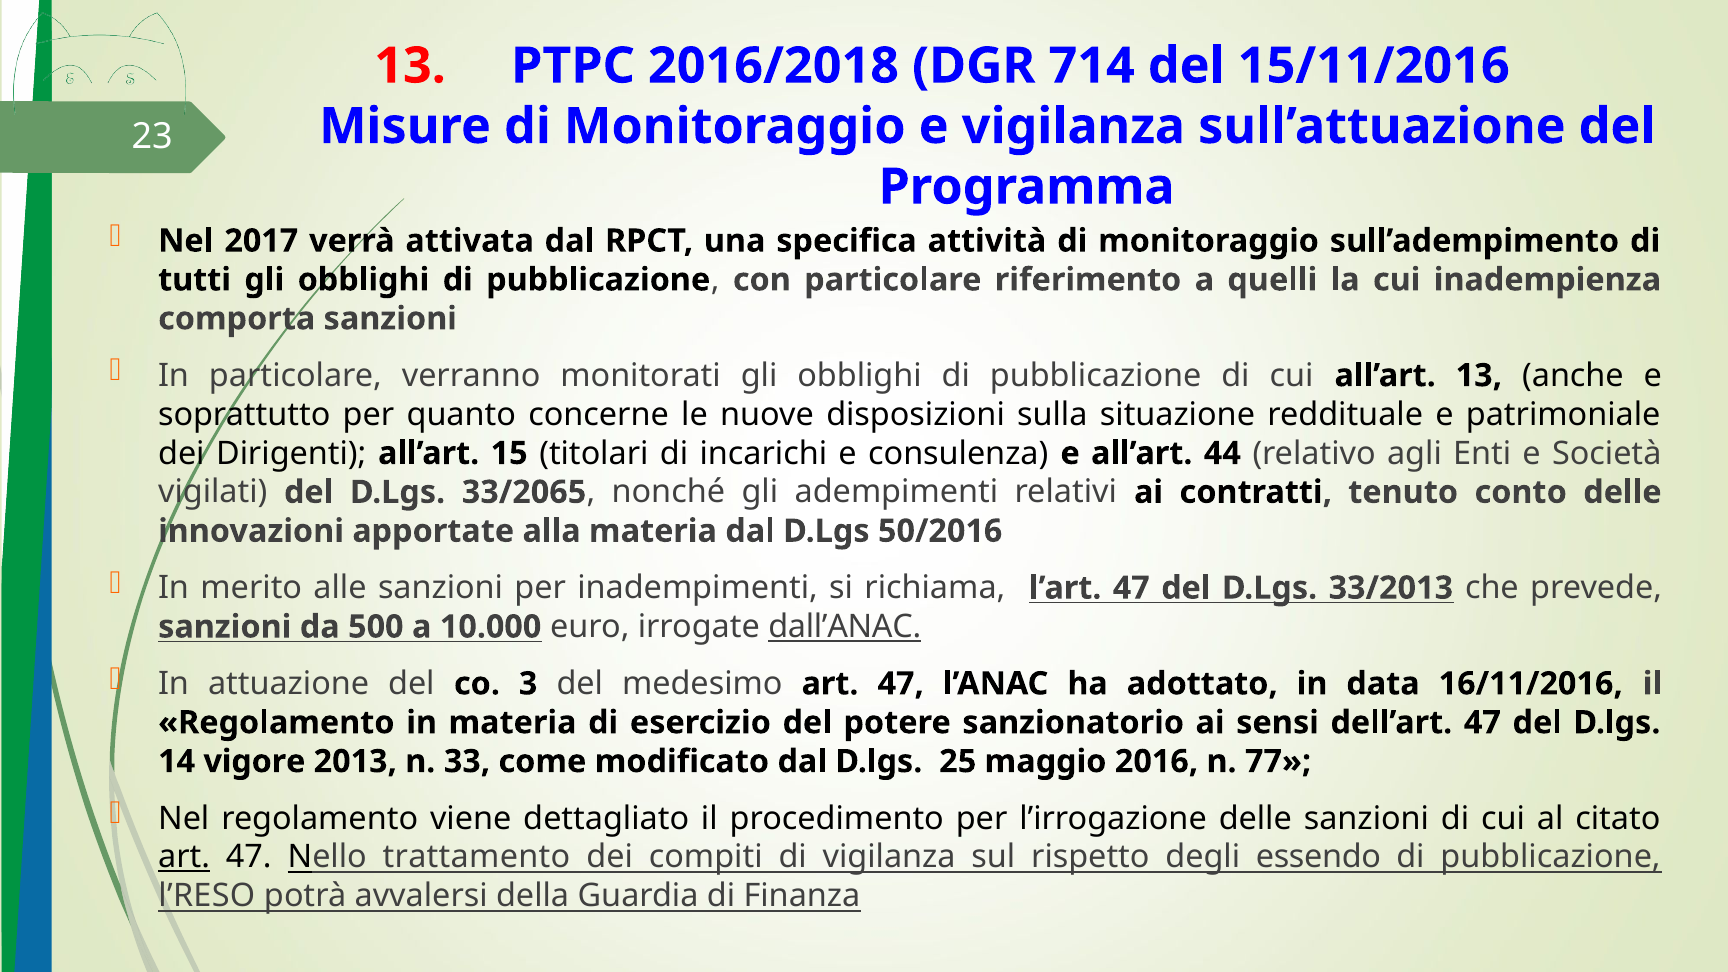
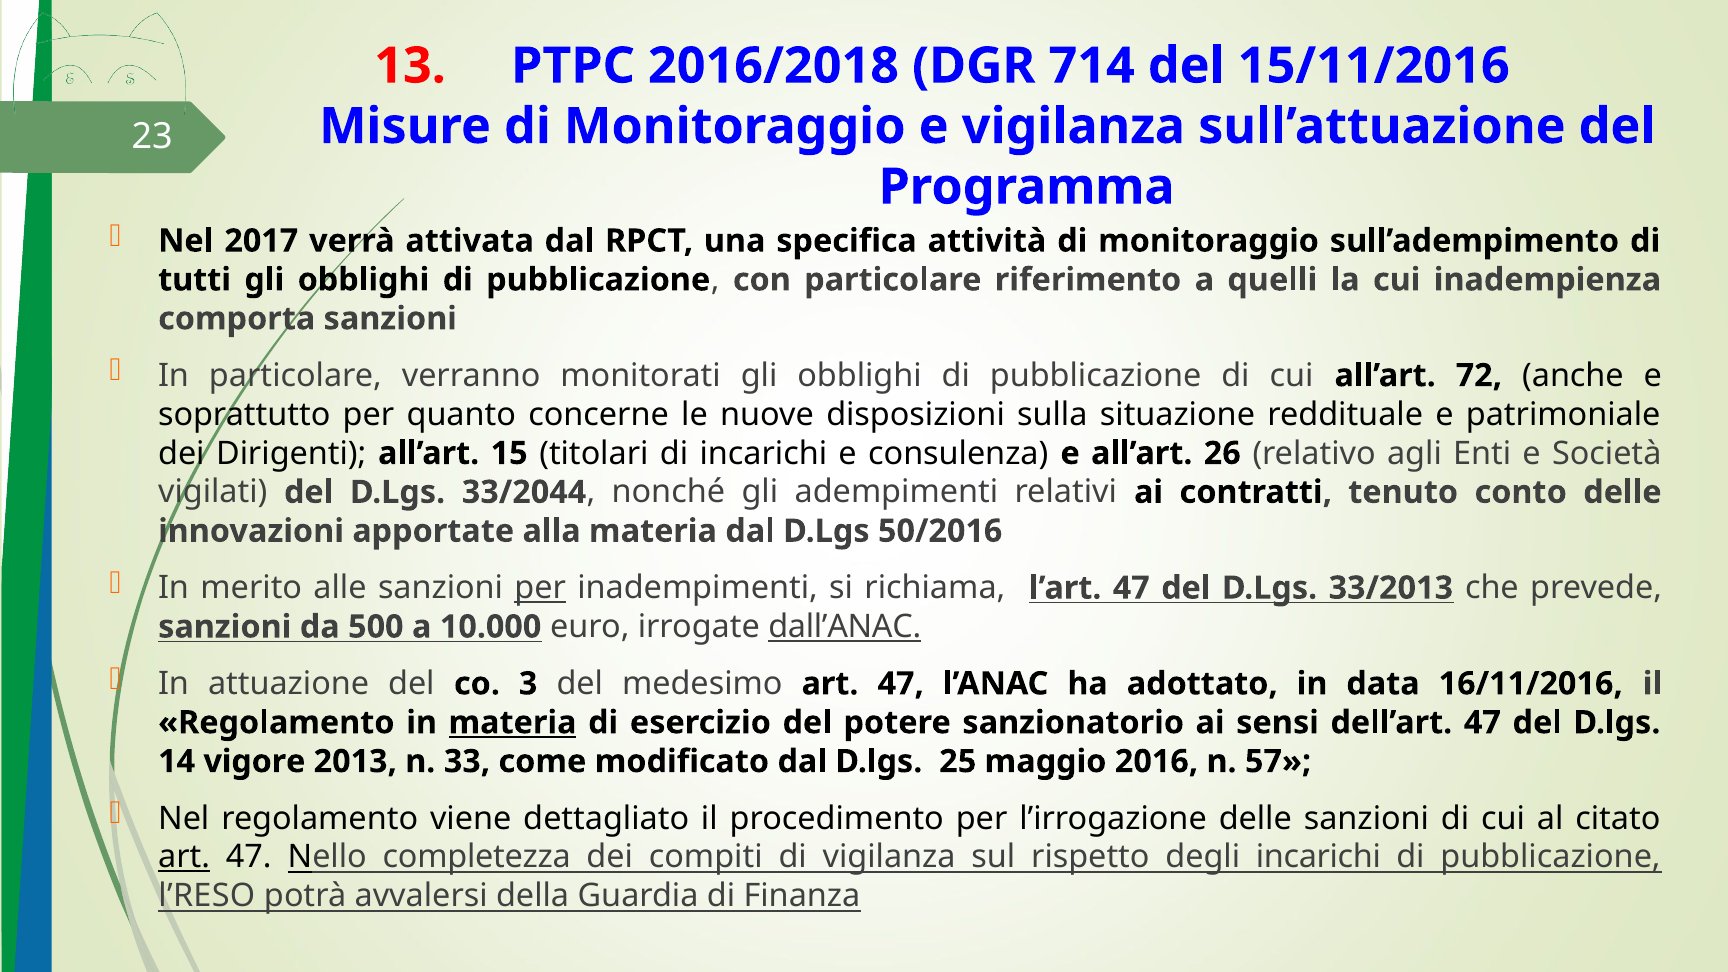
all’art 13: 13 -> 72
44: 44 -> 26
33/2065: 33/2065 -> 33/2044
per at (540, 588) underline: none -> present
materia at (513, 723) underline: none -> present
77: 77 -> 57
trattamento: trattamento -> completezza
degli essendo: essendo -> incarichi
